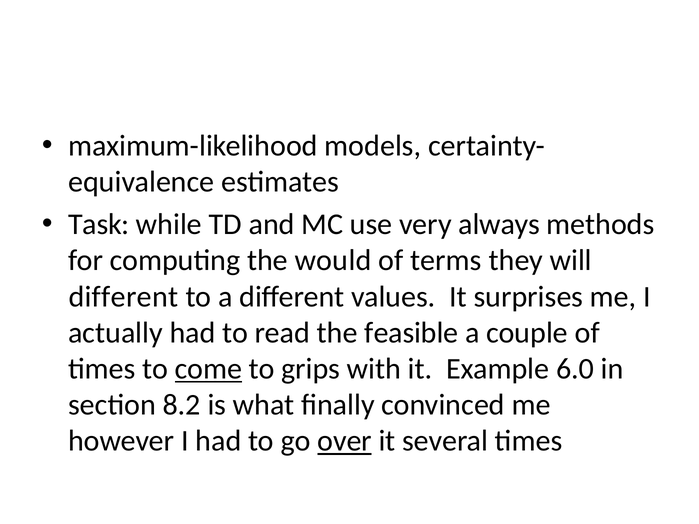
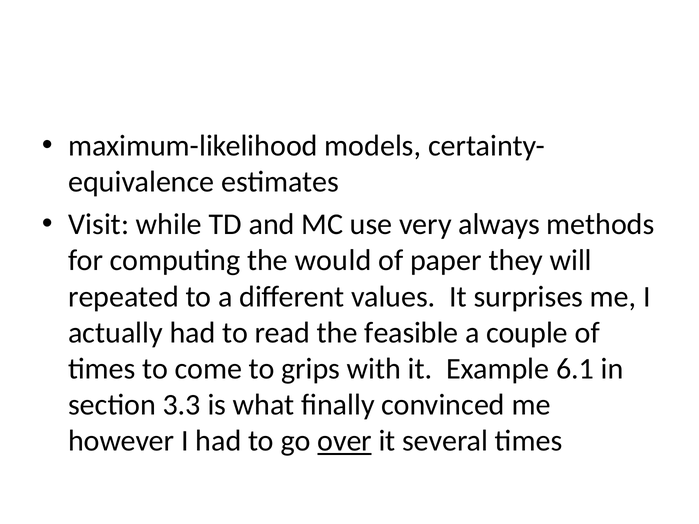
Task: Task -> Visit
terms: terms -> paper
different at (123, 297): different -> repeated
come underline: present -> none
6.0: 6.0 -> 6.1
8.2: 8.2 -> 3.3
